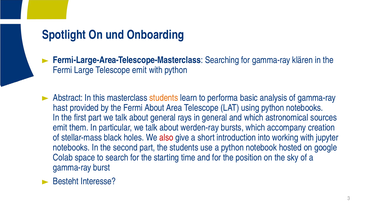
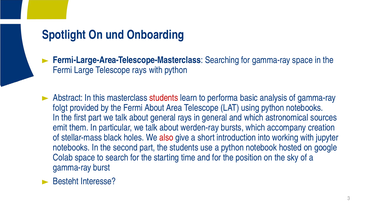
gamma-ray klären: klären -> space
Telescope emit: emit -> rays
students at (164, 98) colour: orange -> red
hast: hast -> folgt
